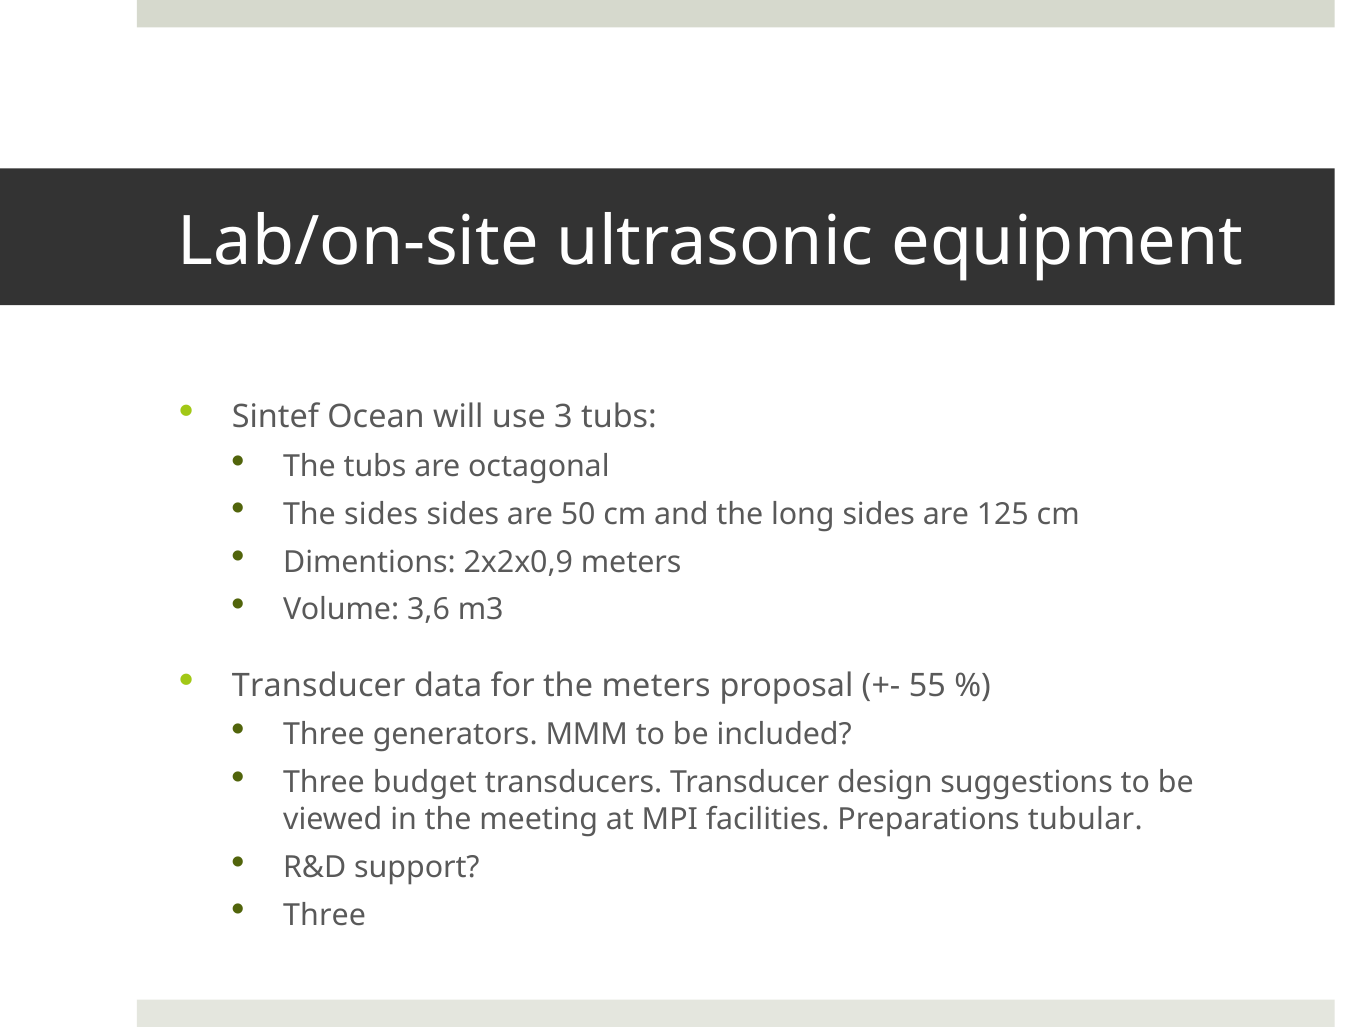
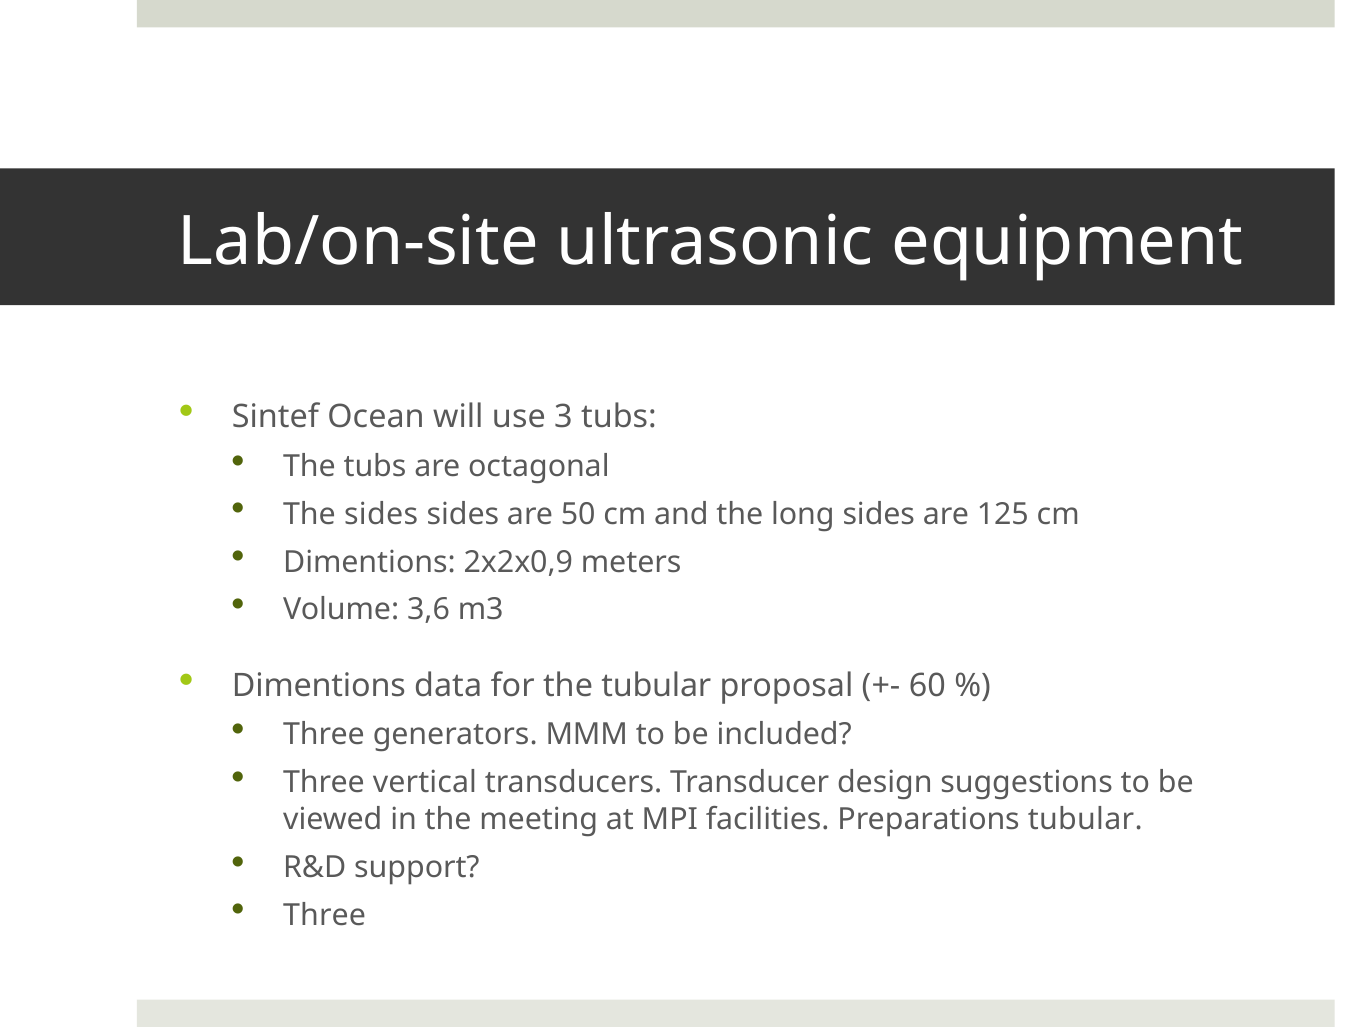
Transducer at (319, 686): Transducer -> Dimentions
the meters: meters -> tubular
55: 55 -> 60
budget: budget -> vertical
